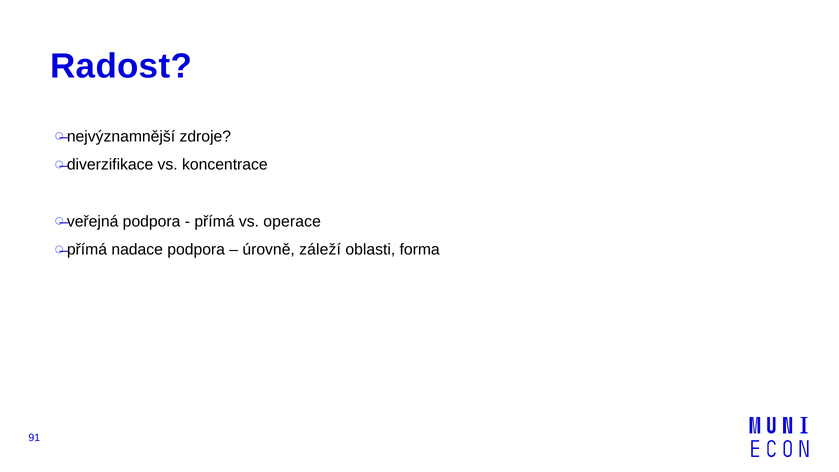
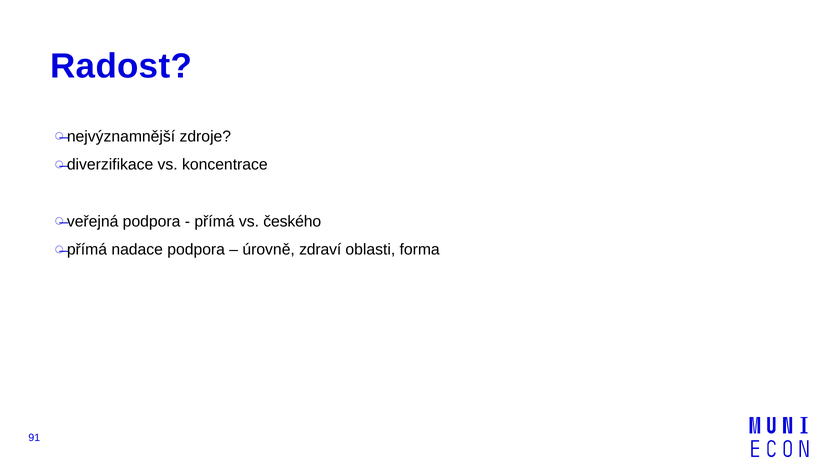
operace: operace -> českého
záleží: záleží -> zdraví
